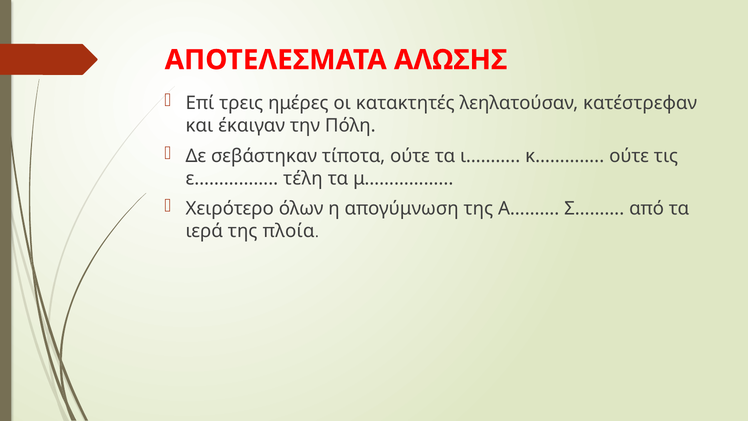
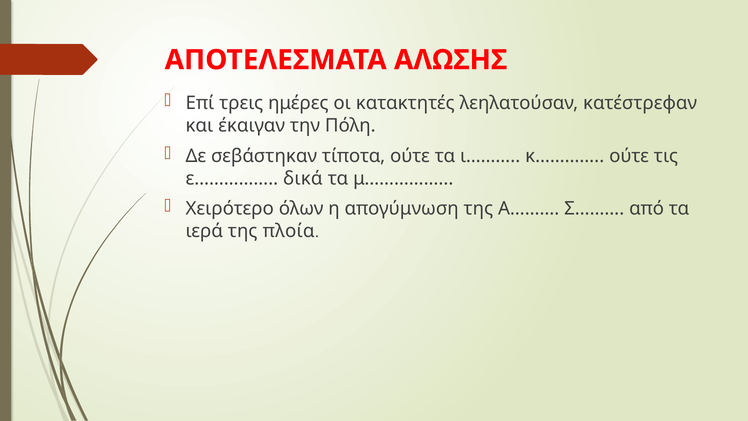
τέλη: τέλη -> δικά
